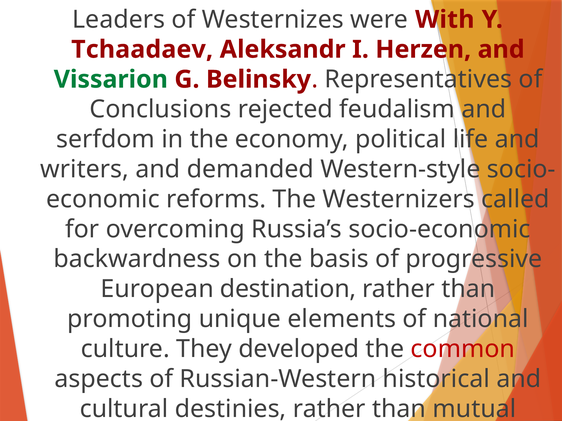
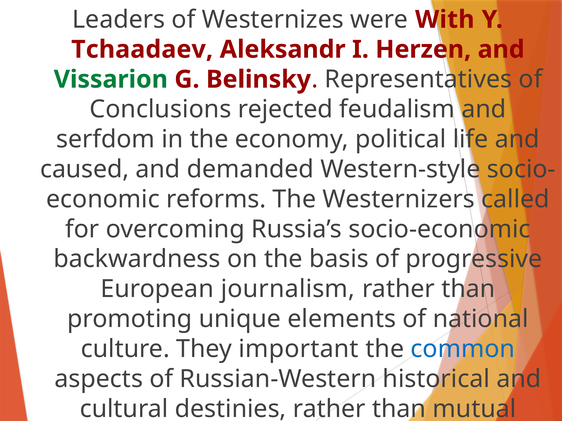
writers: writers -> caused
destination: destination -> journalism
developed: developed -> important
common colour: red -> blue
